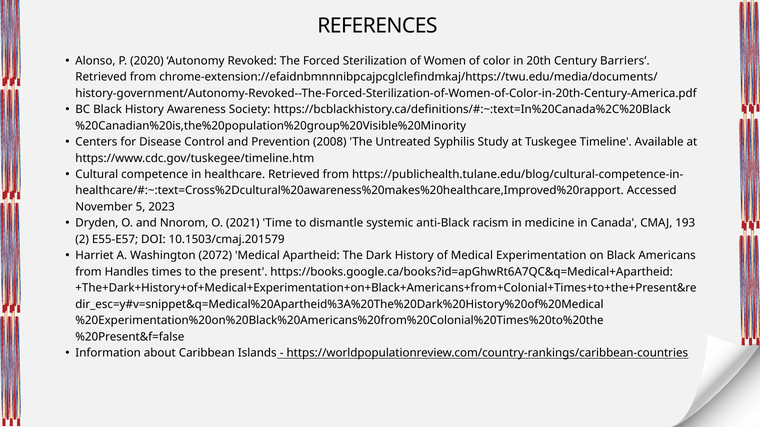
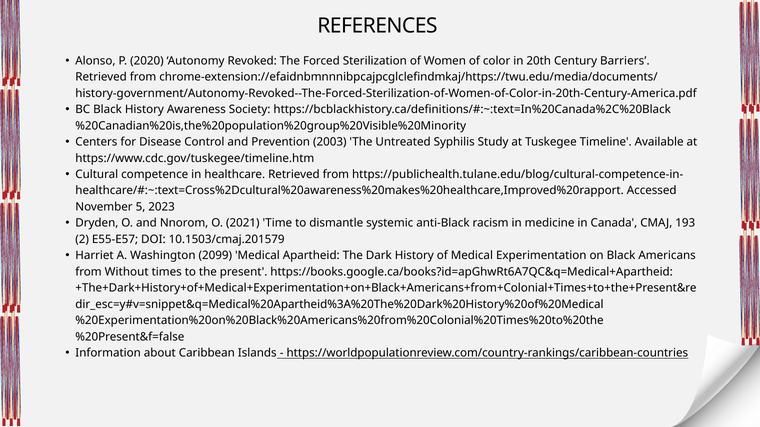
2008: 2008 -> 2003
2072: 2072 -> 2099
Handles: Handles -> Without
